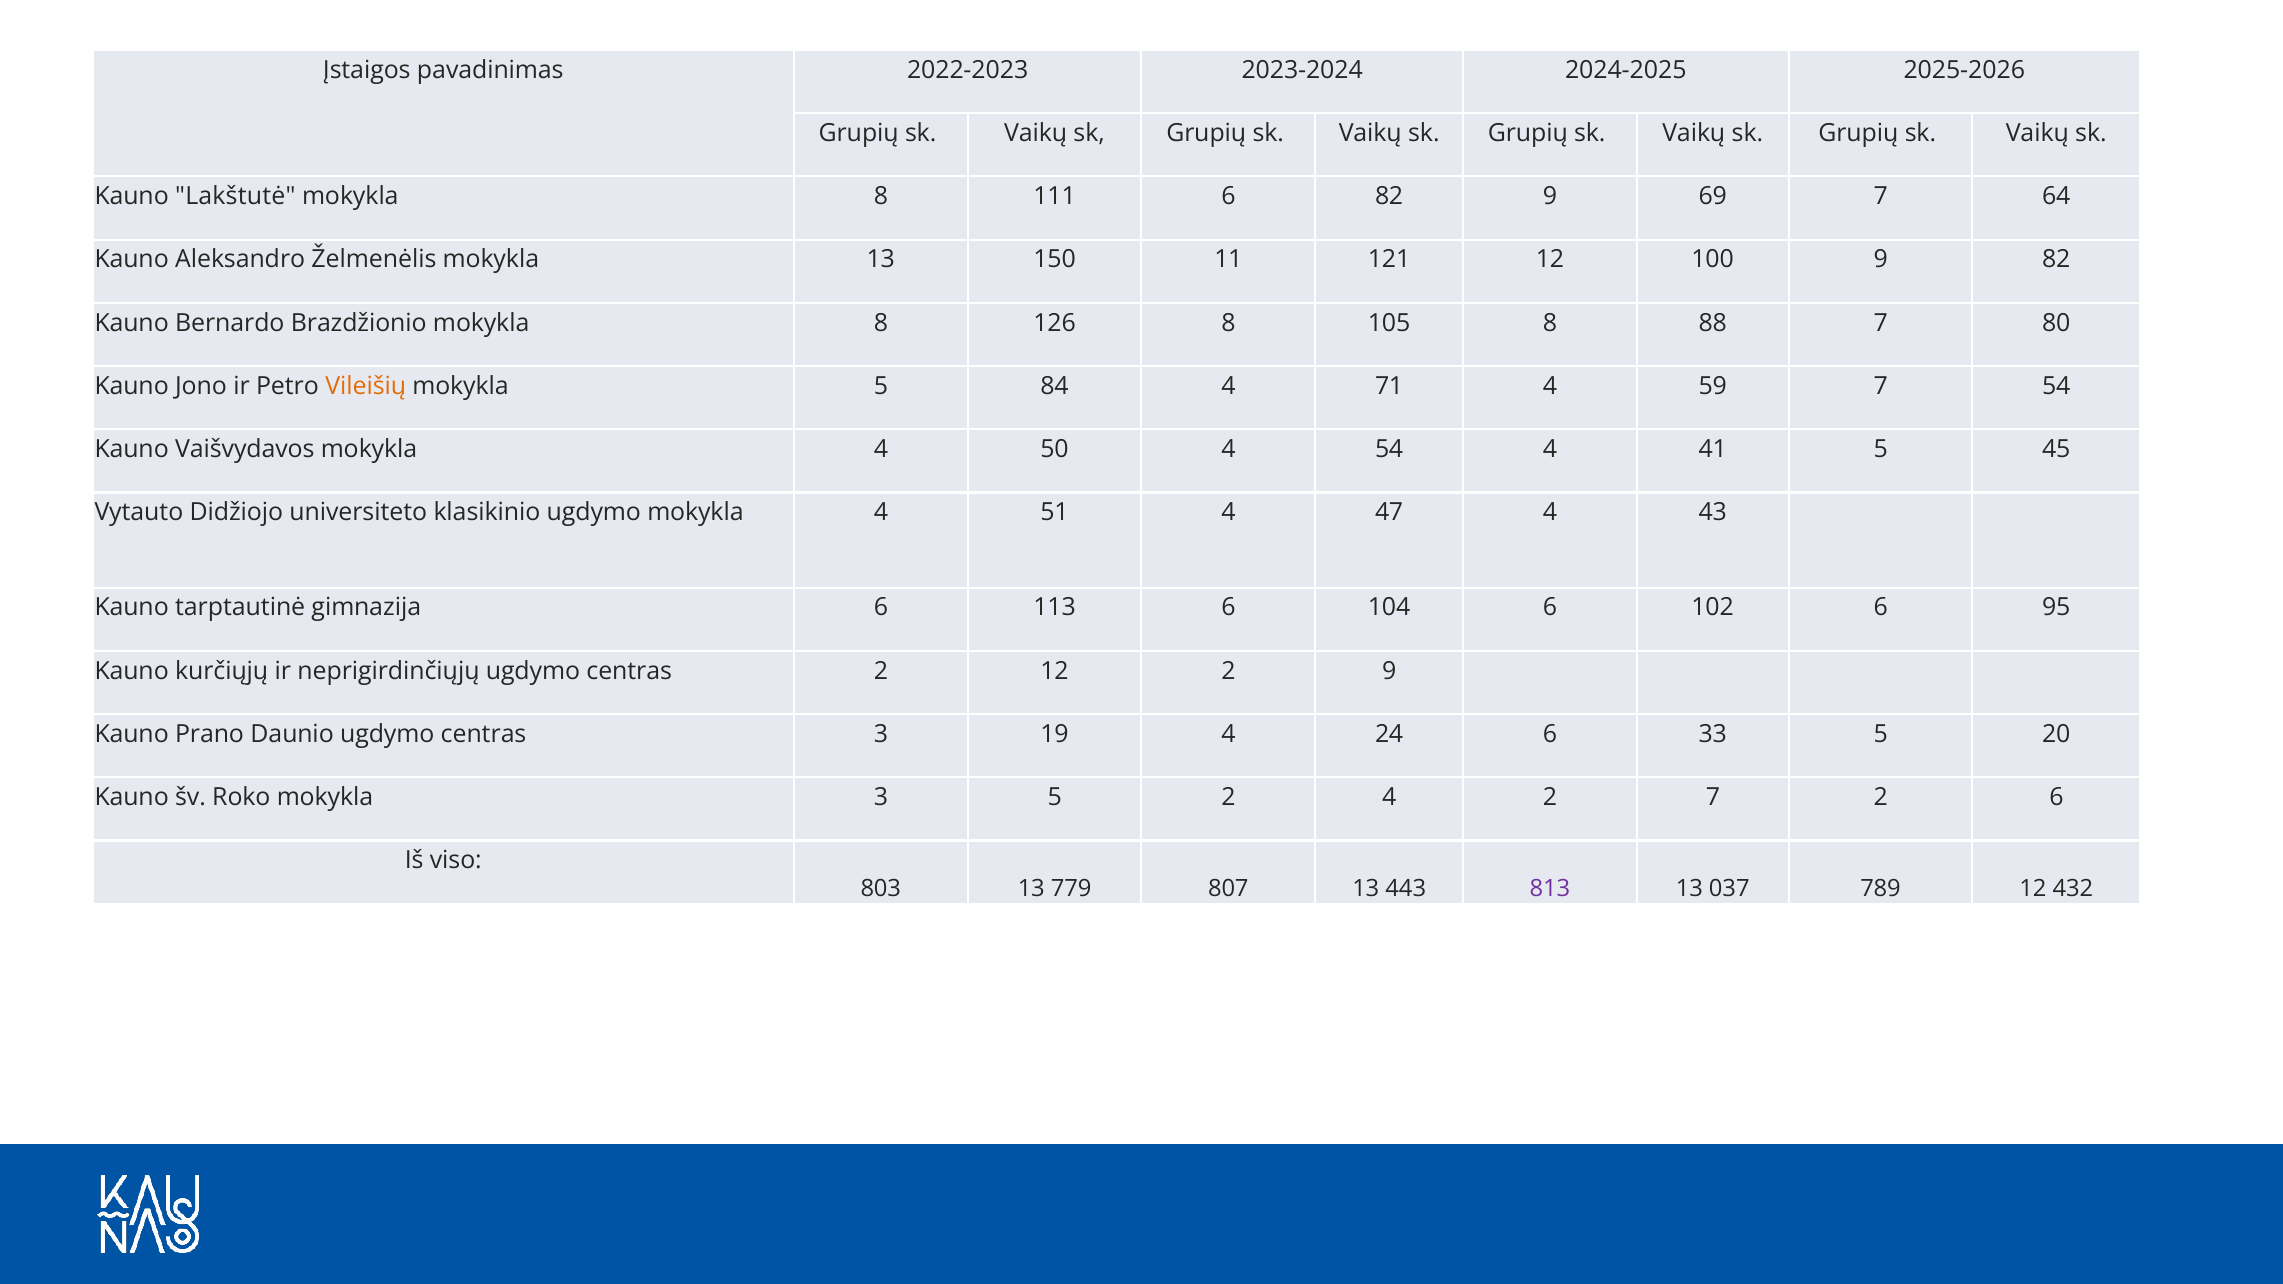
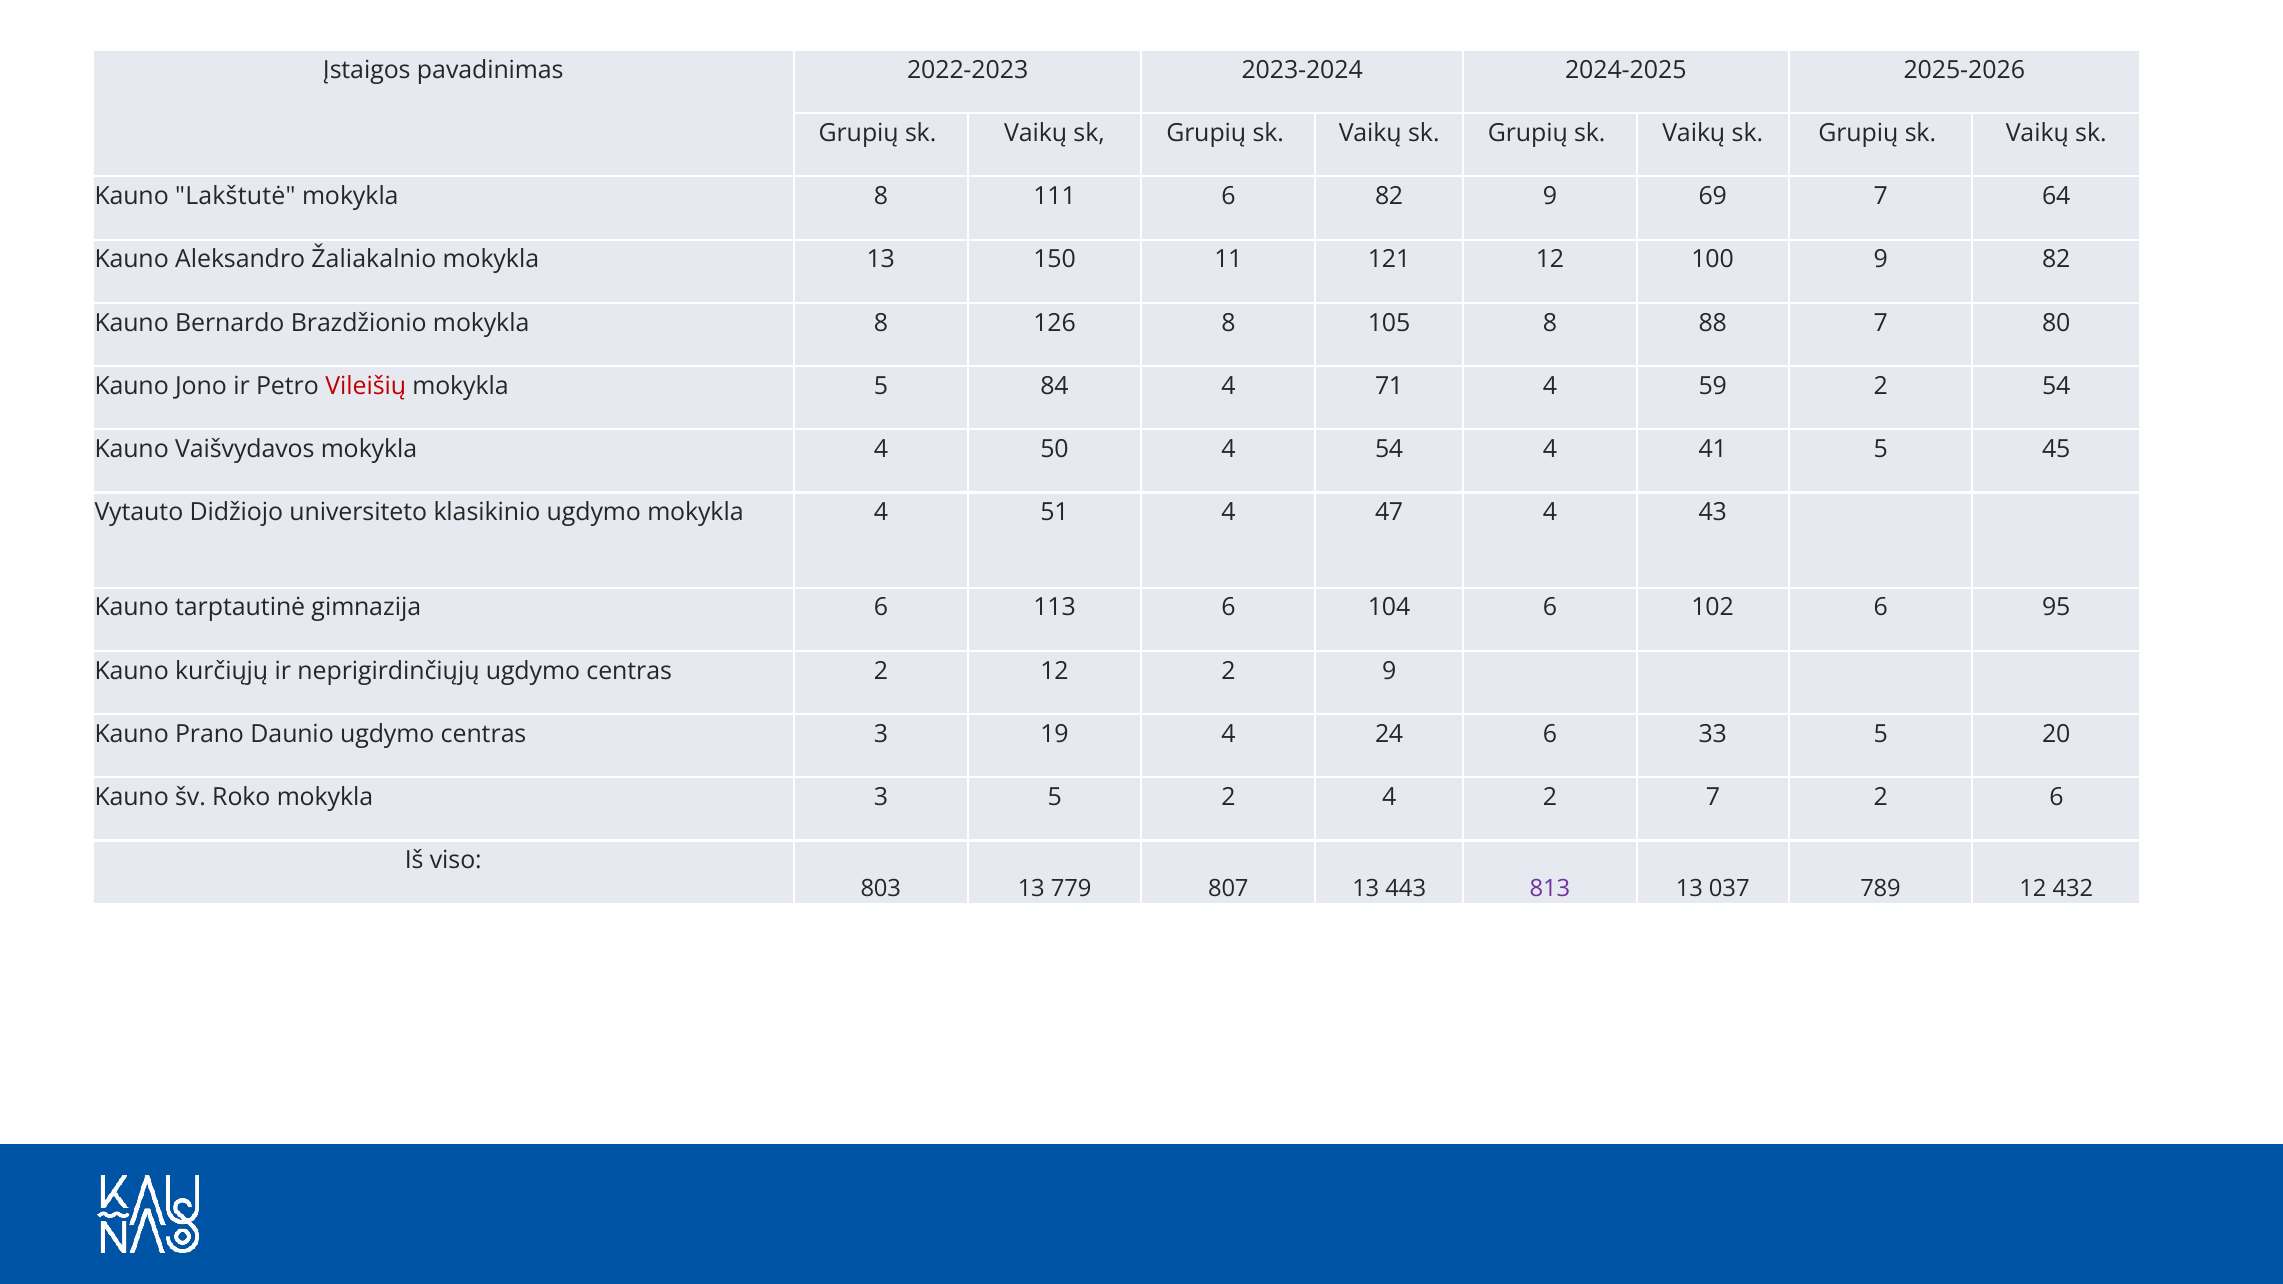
Želmenėlis: Želmenėlis -> Žaliakalnio
Vileišių colour: orange -> red
59 7: 7 -> 2
